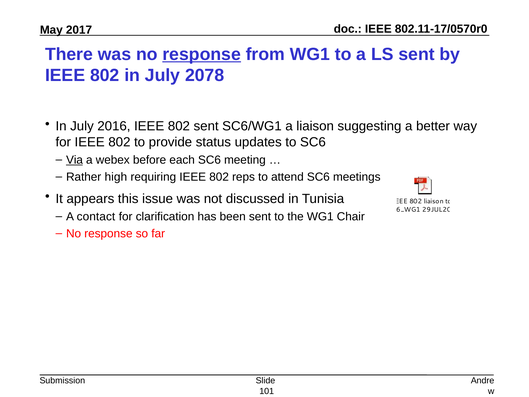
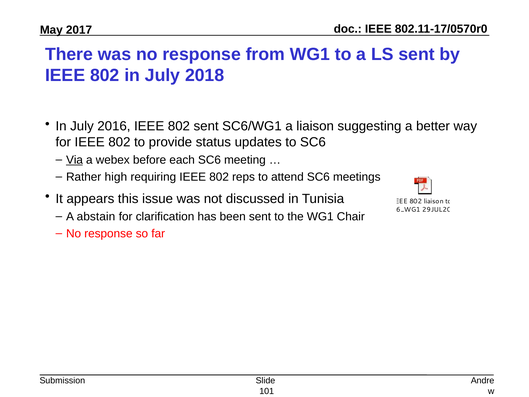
response at (202, 54) underline: present -> none
2078: 2078 -> 2018
contact: contact -> abstain
